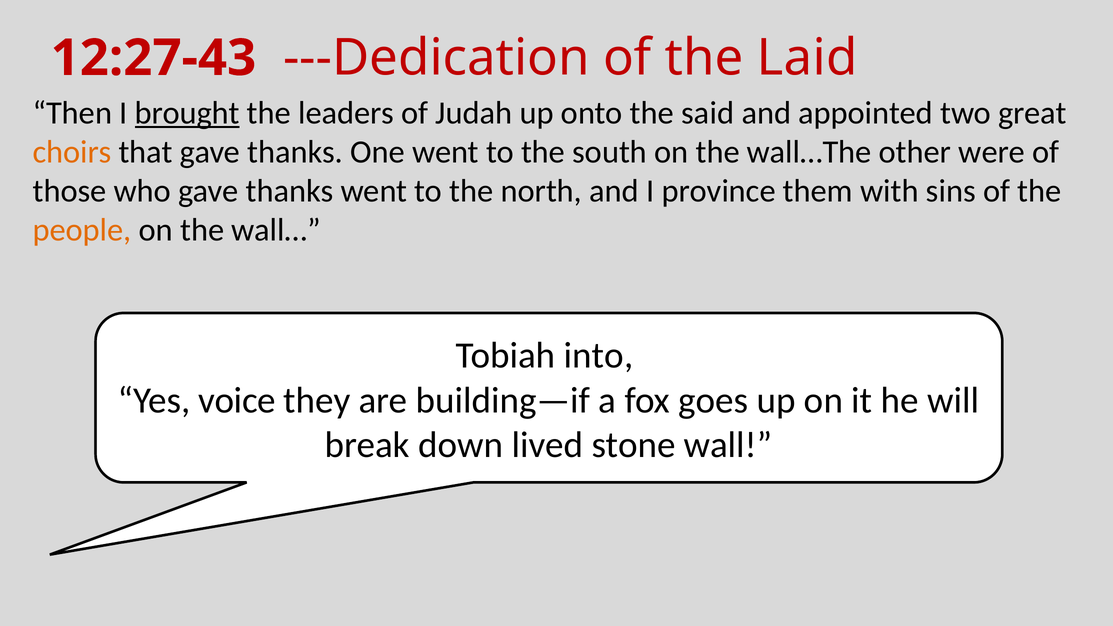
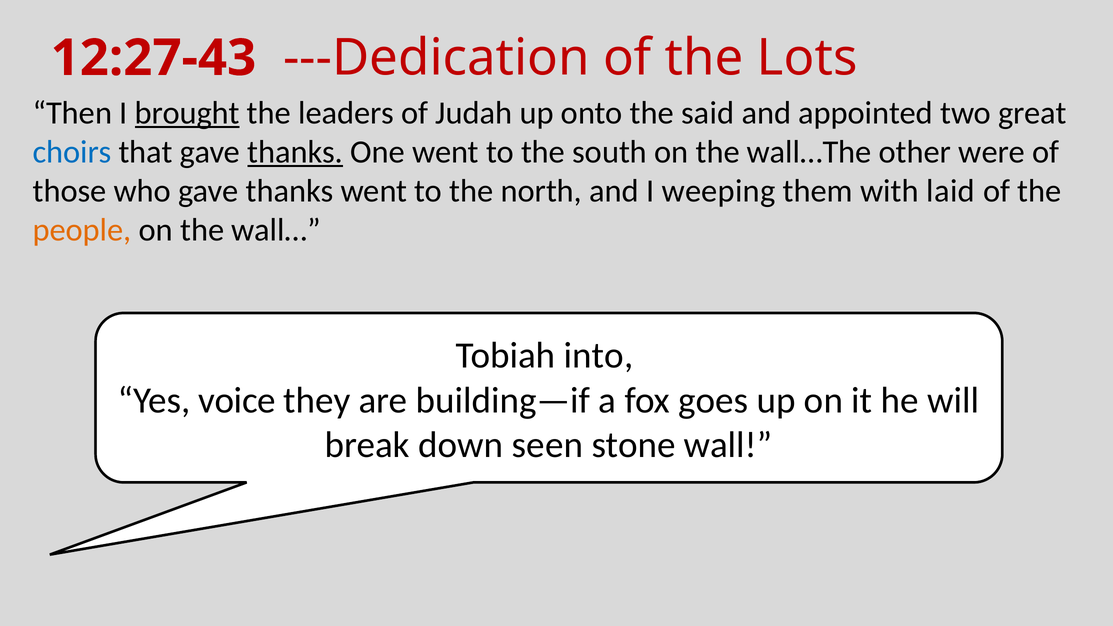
Laid: Laid -> Lots
choirs colour: orange -> blue
thanks at (295, 152) underline: none -> present
province: province -> weeping
sins: sins -> laid
lived: lived -> seen
